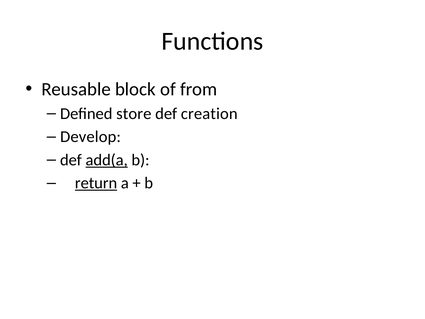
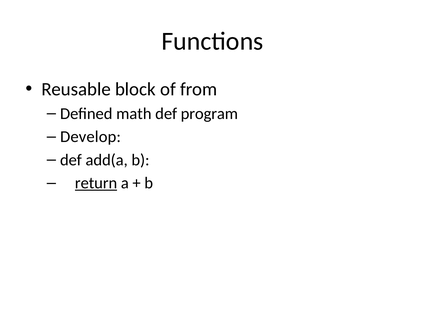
store: store -> math
creation: creation -> program
add(a underline: present -> none
